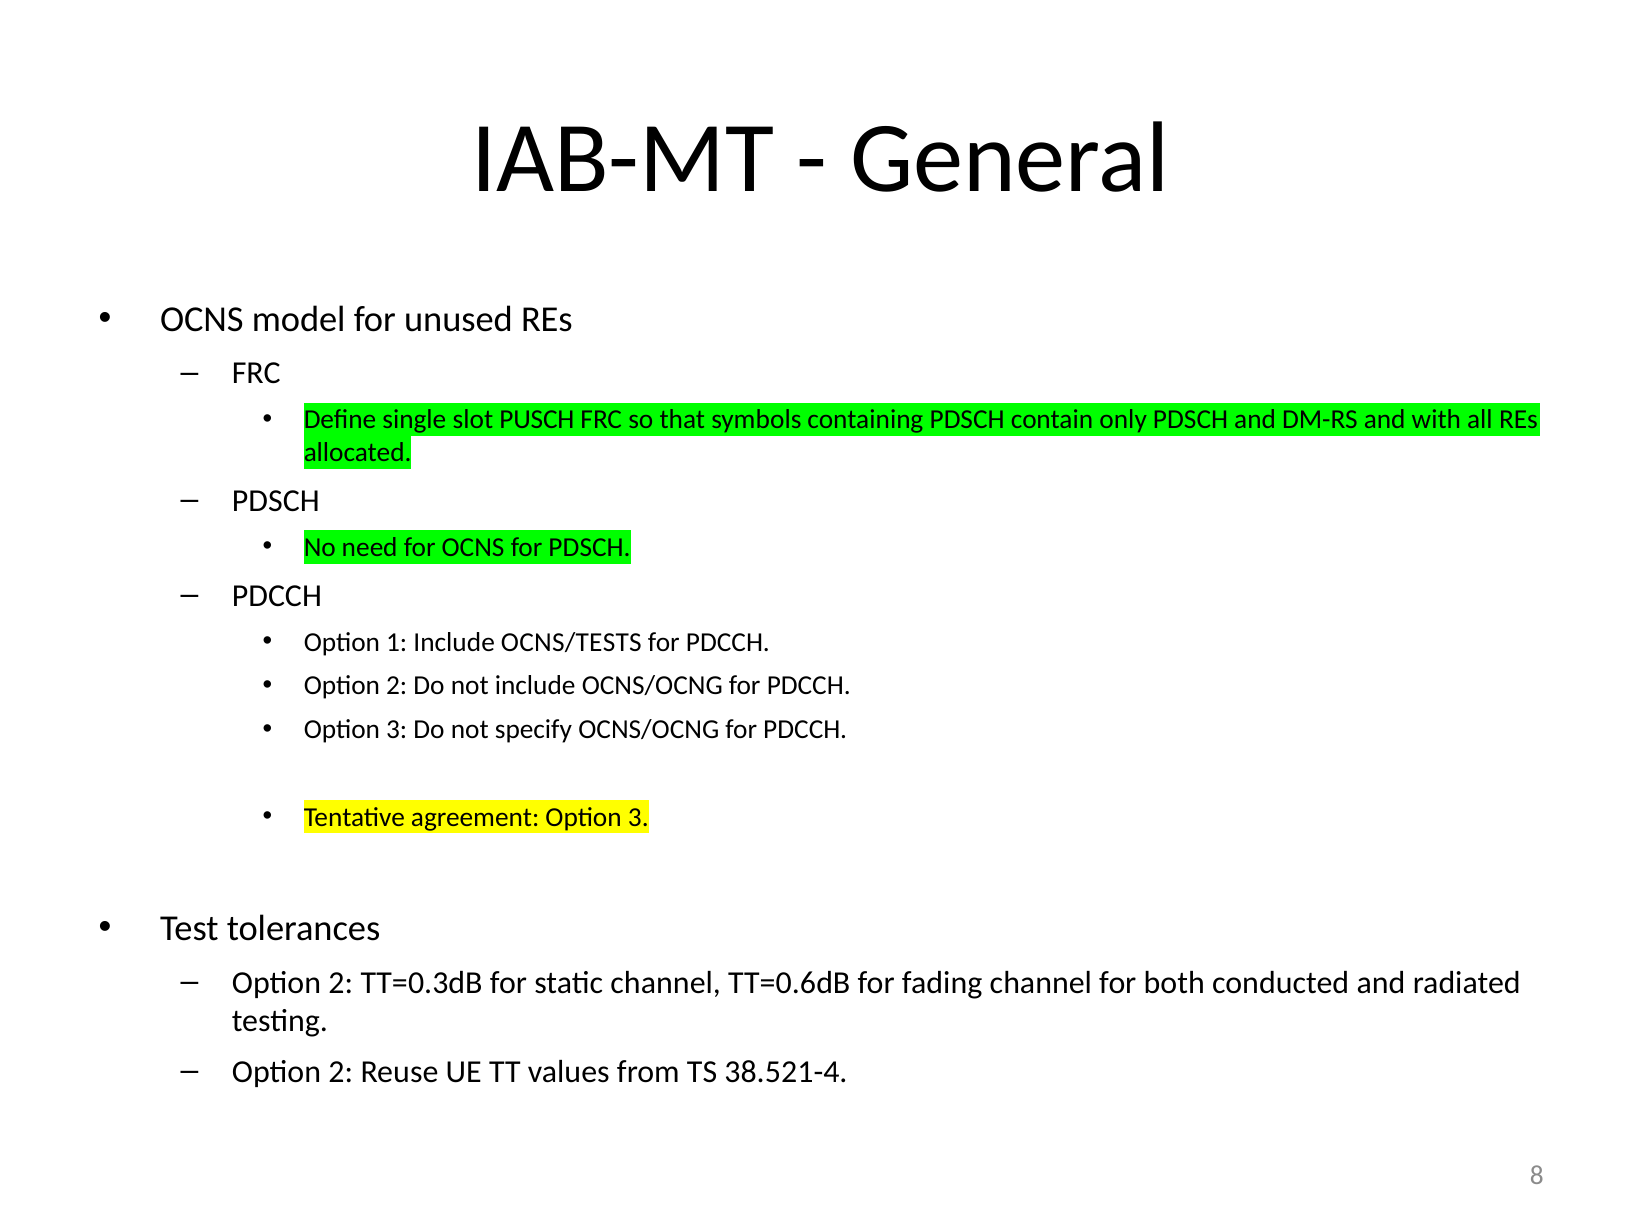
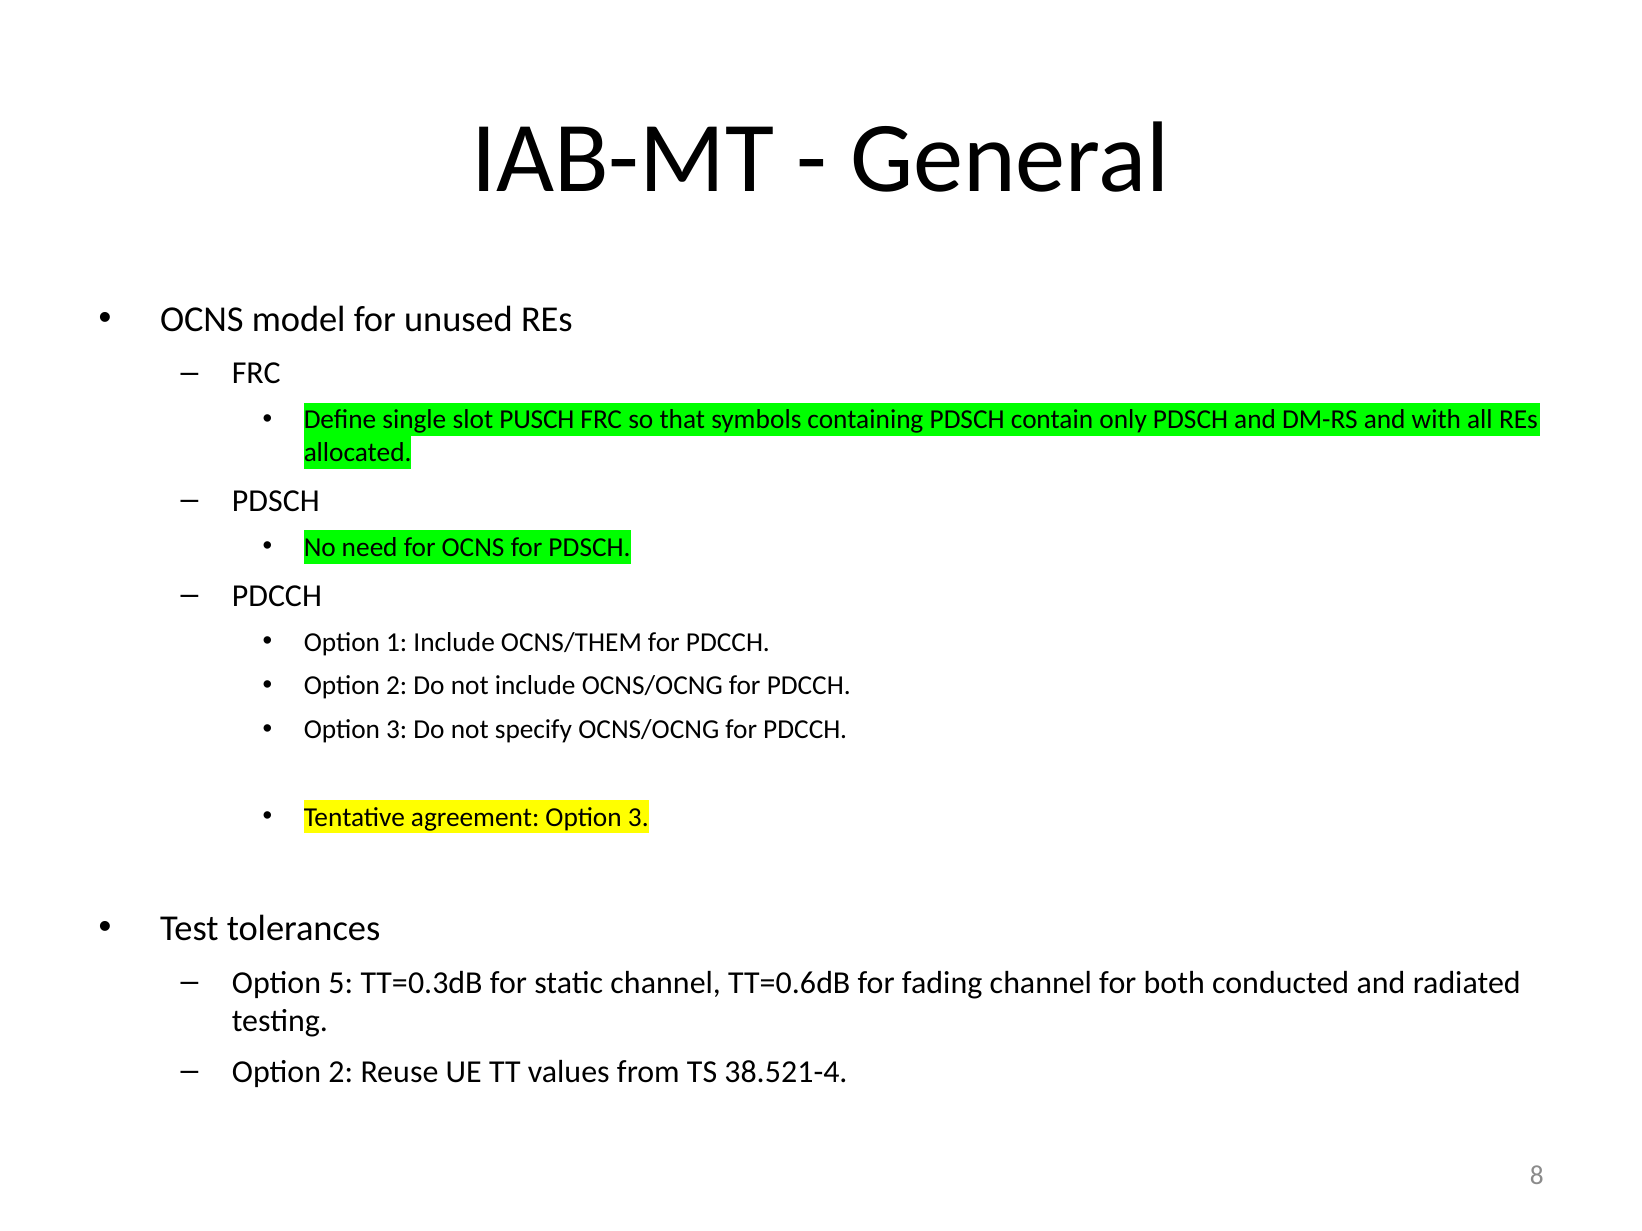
OCNS/TESTS: OCNS/TESTS -> OCNS/THEM
2 at (341, 983): 2 -> 5
